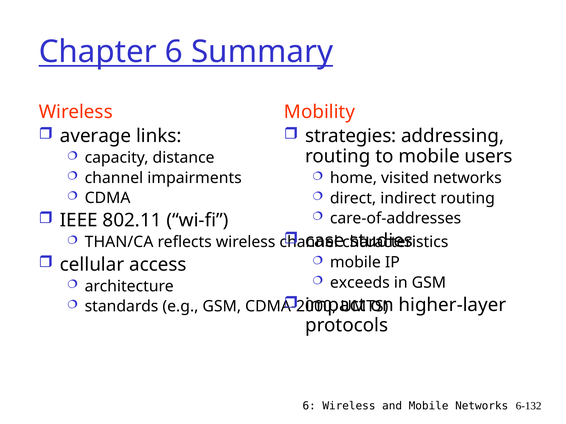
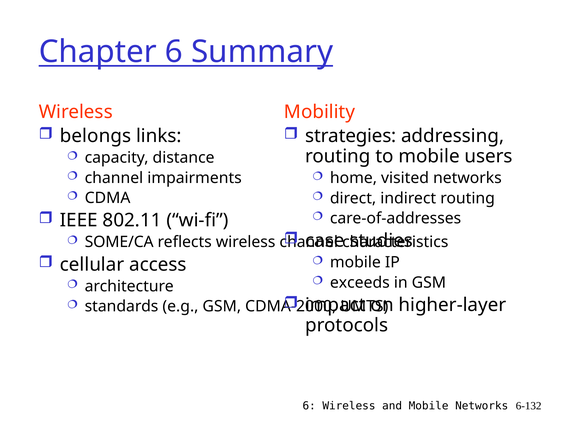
average: average -> belongs
THAN/CA: THAN/CA -> SOME/CA
